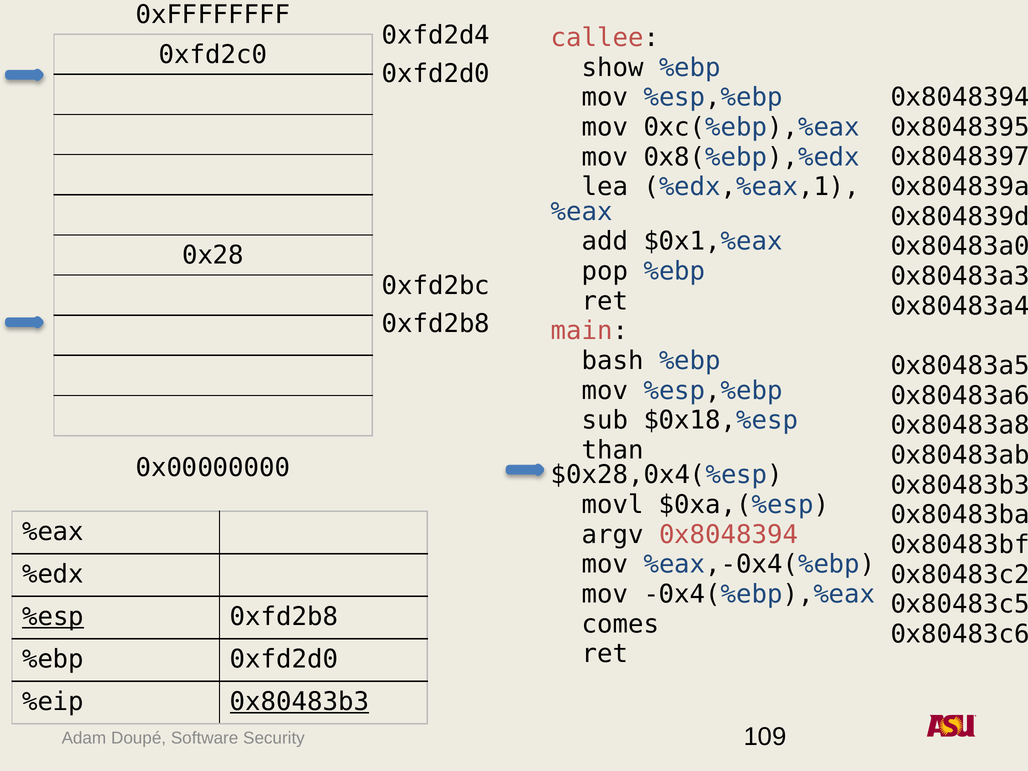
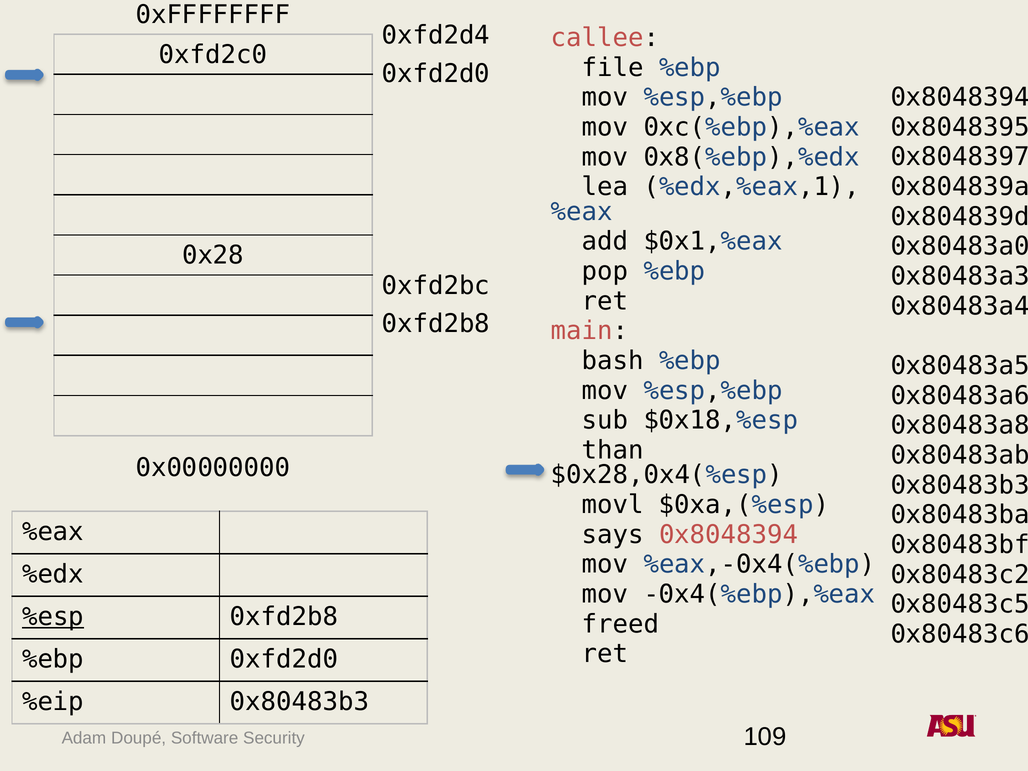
show: show -> file
argv: argv -> says
comes: comes -> freed
0x80483b3 at (299, 702) underline: present -> none
